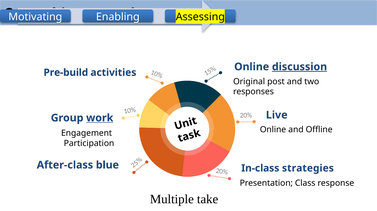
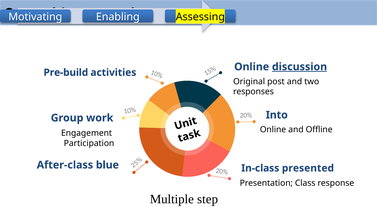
Live: Live -> Into
work underline: present -> none
strategies: strategies -> presented
take: take -> step
